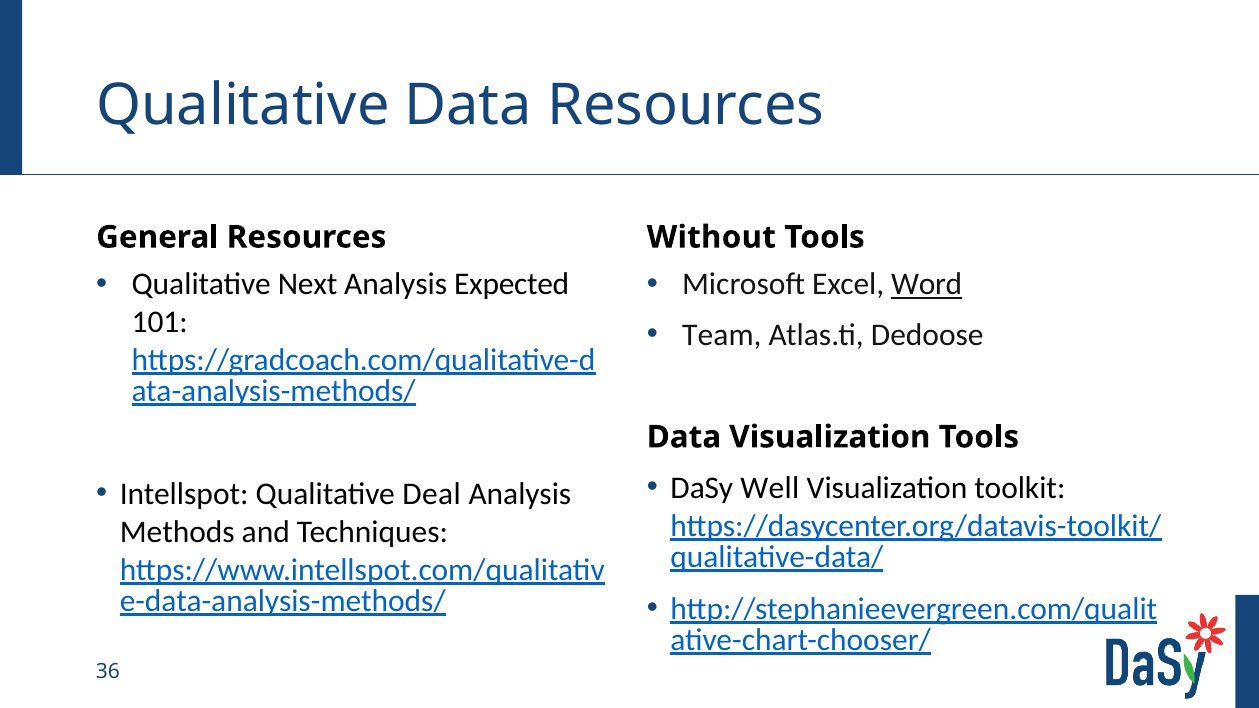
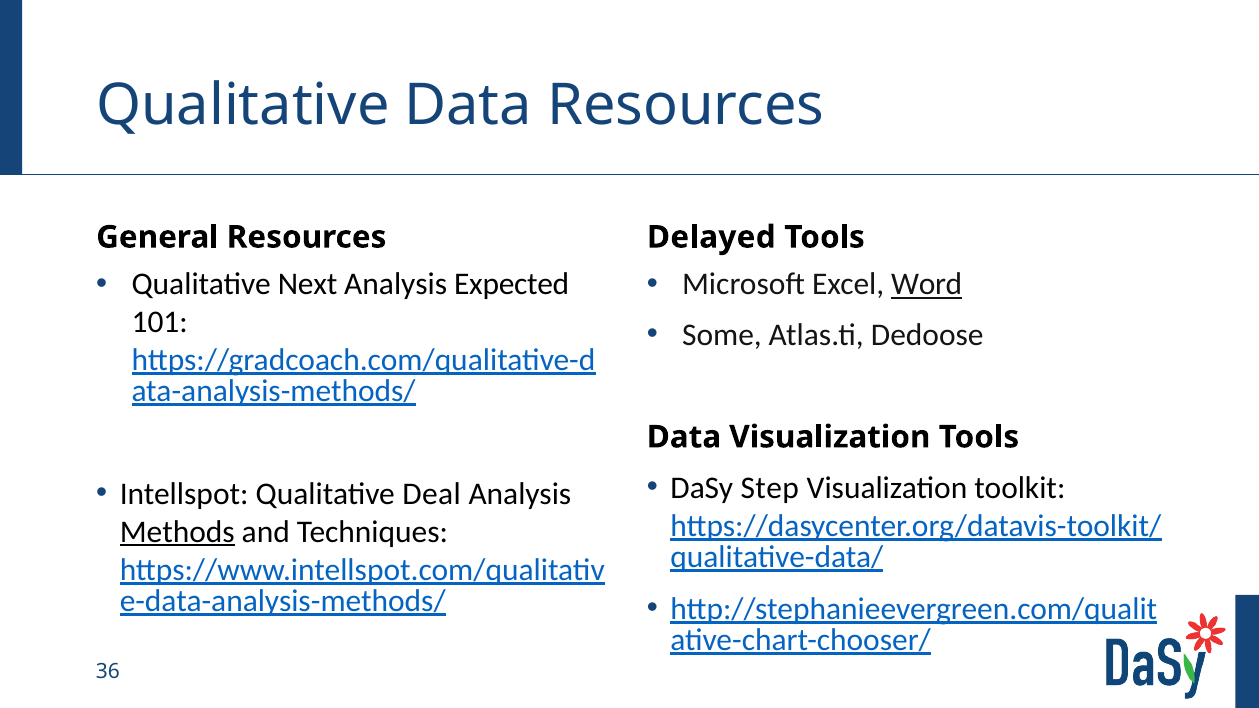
Without: Without -> Delayed
Team: Team -> Some
Well: Well -> Step
Methods underline: none -> present
